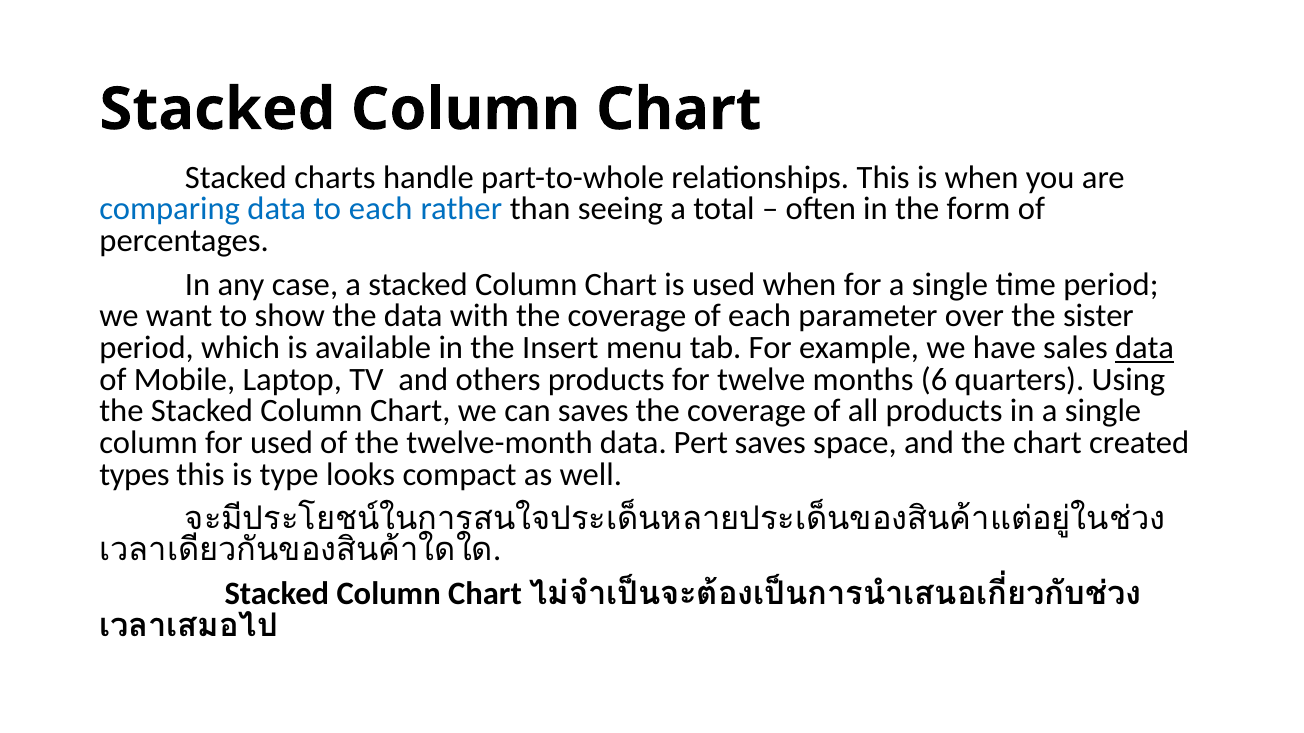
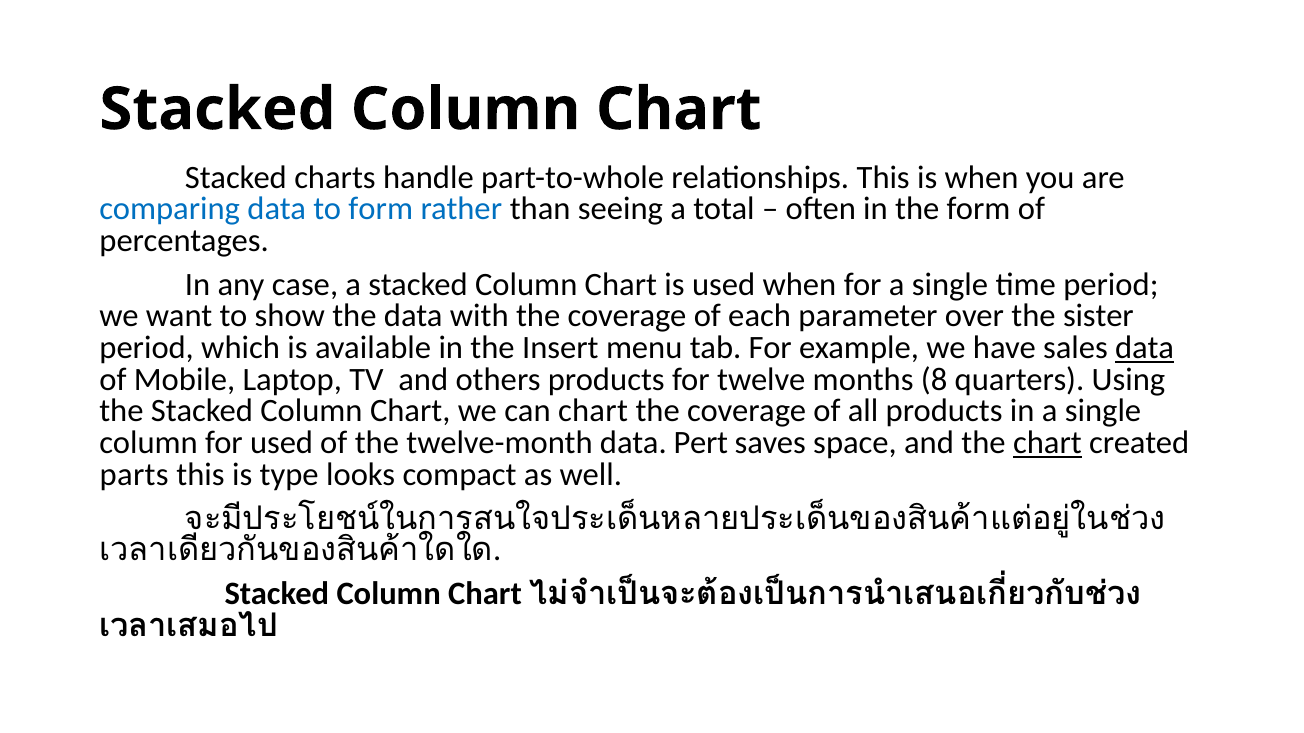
to each: each -> form
6: 6 -> 8
can saves: saves -> chart
chart at (1047, 443) underline: none -> present
types: types -> parts
